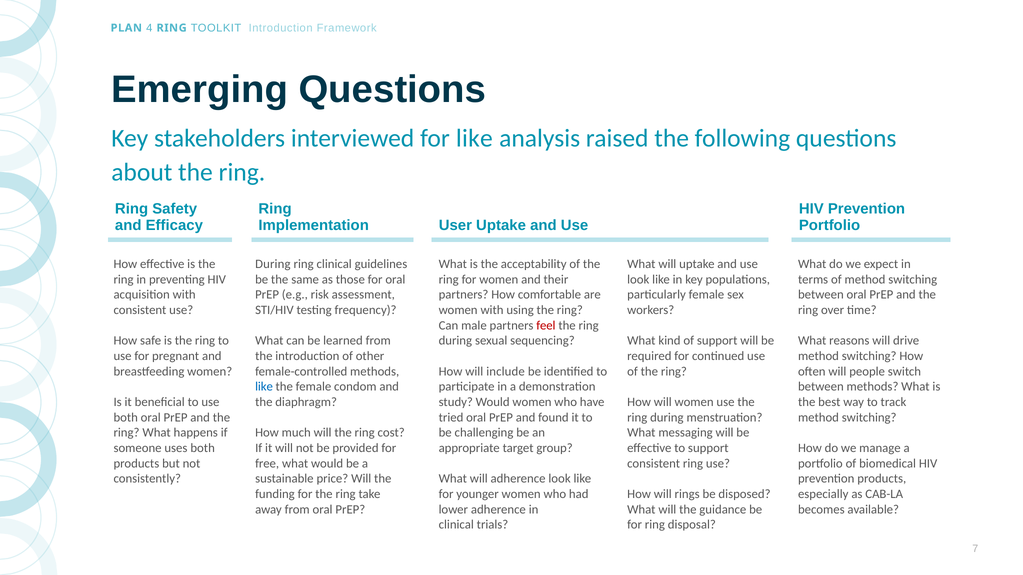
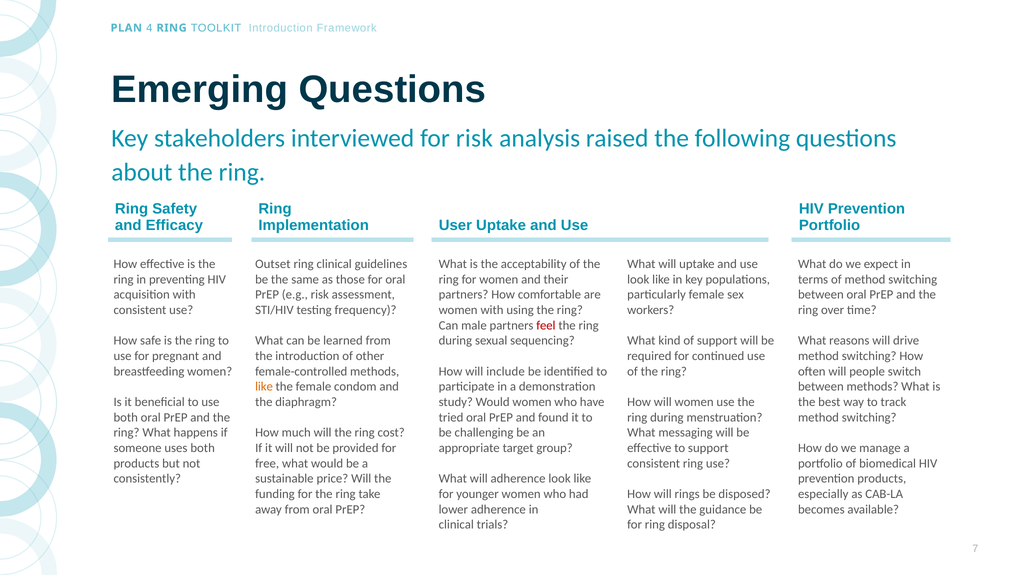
for like: like -> risk
During at (273, 264): During -> Outset
like at (264, 387) colour: blue -> orange
